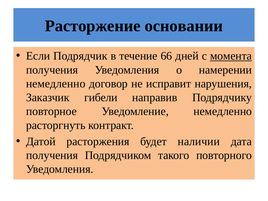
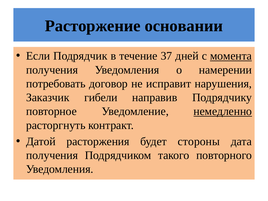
66: 66 -> 37
немедленно at (56, 84): немедленно -> потребовать
немедленно at (223, 111) underline: none -> present
наличии: наличии -> стороны
